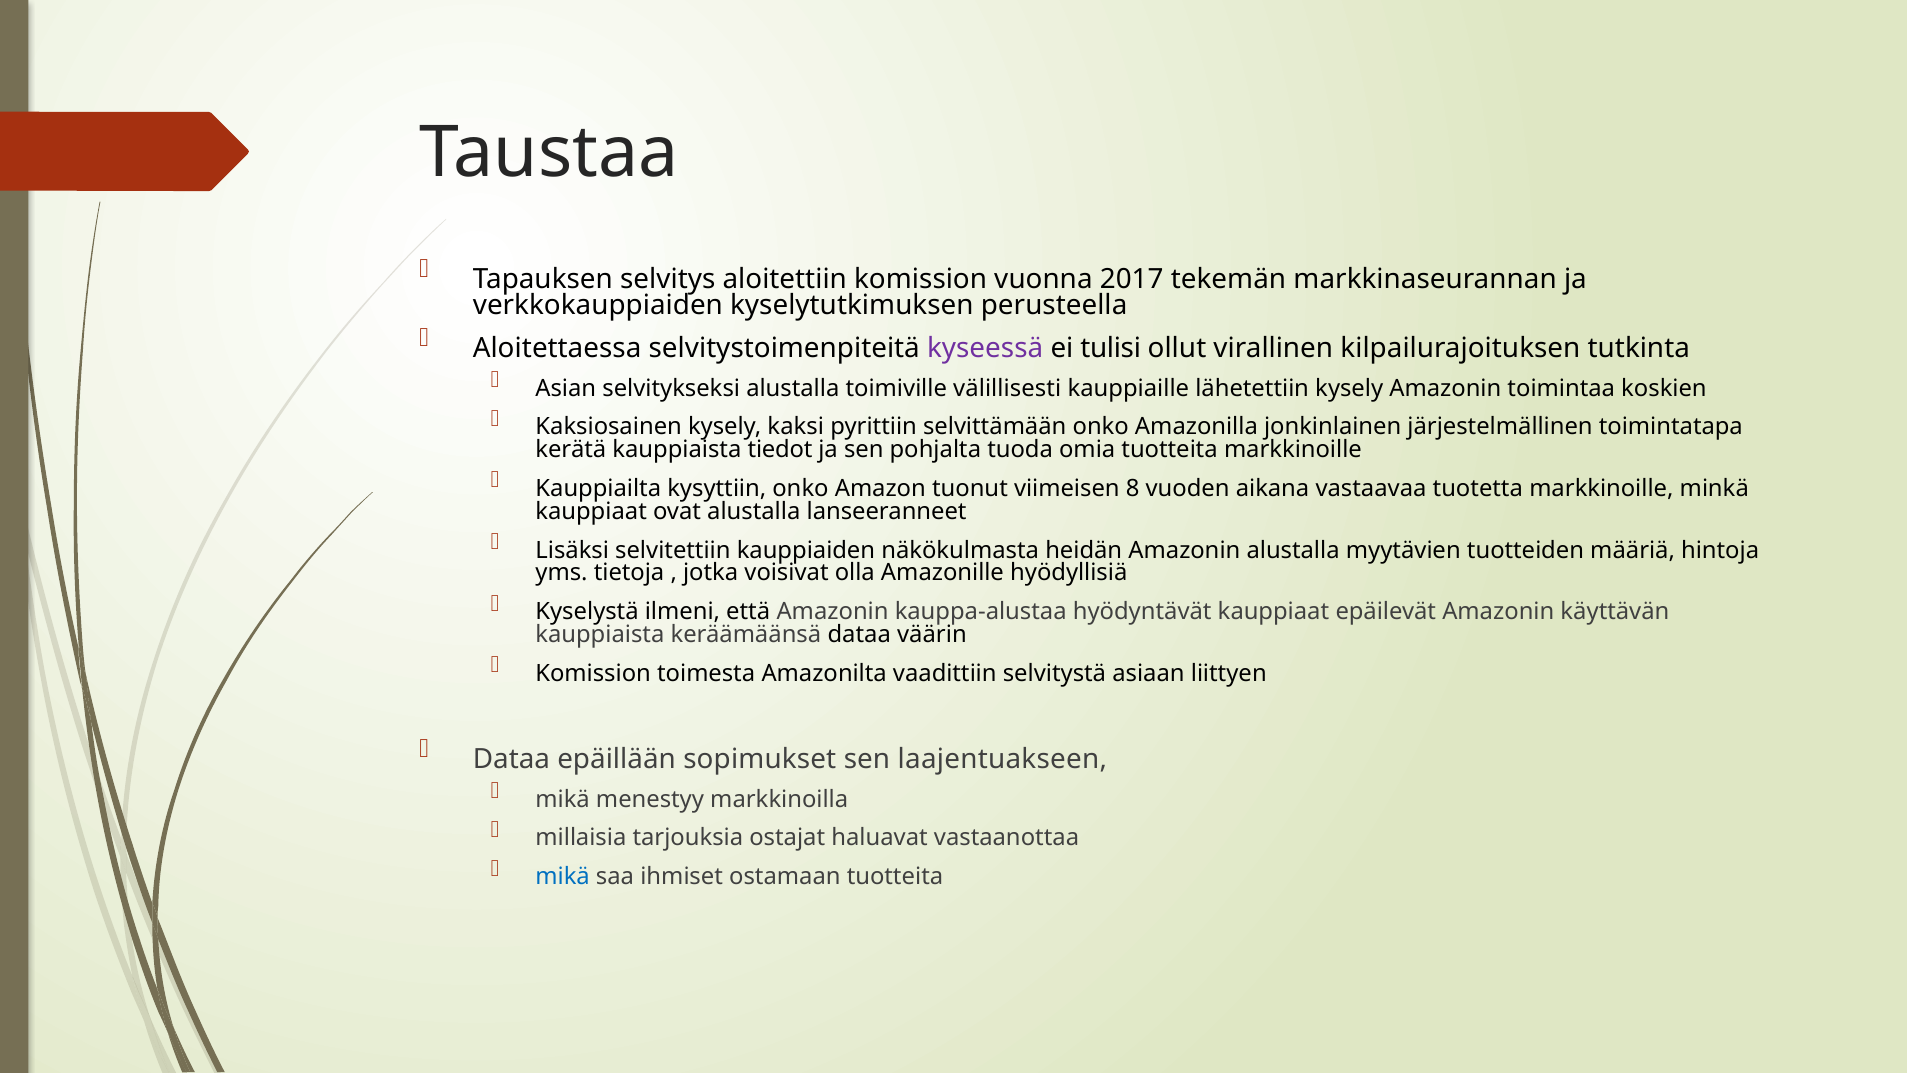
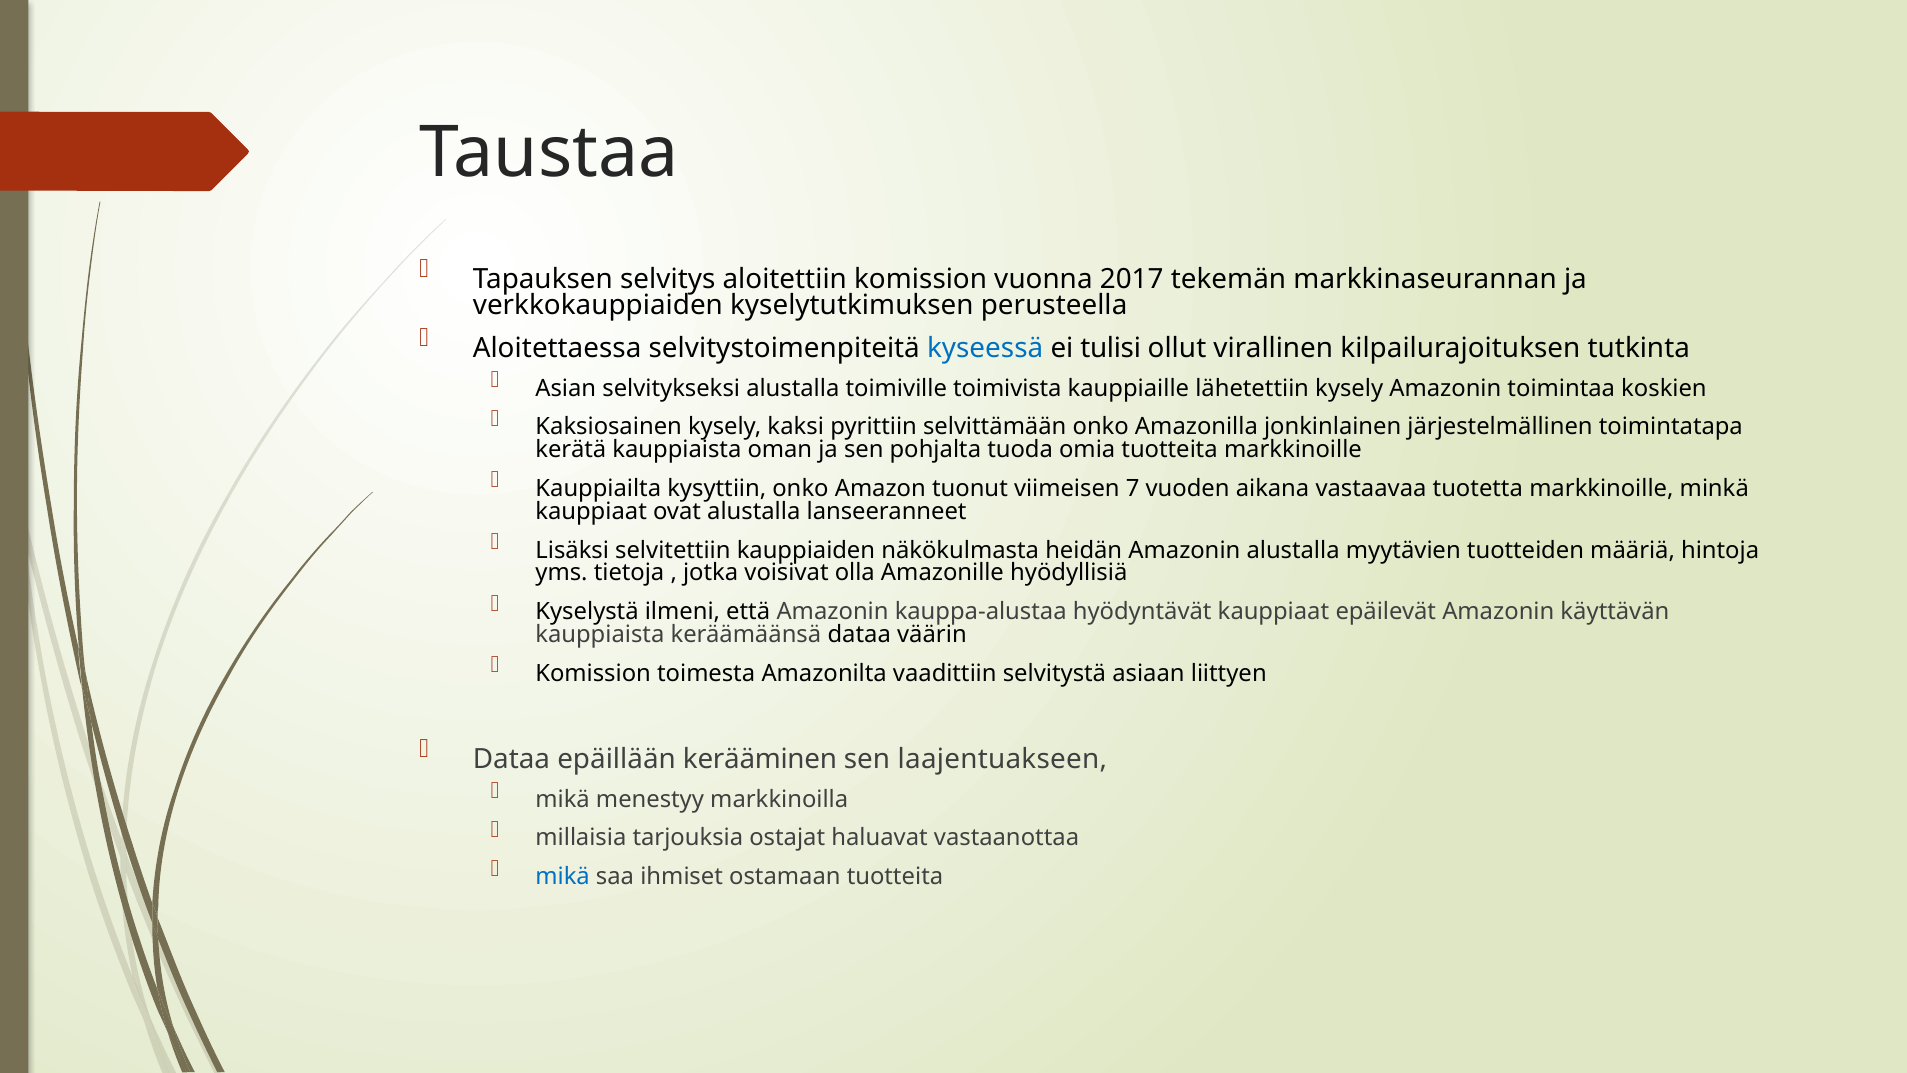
kyseessä colour: purple -> blue
välillisesti: välillisesti -> toimivista
tiedot: tiedot -> oman
8: 8 -> 7
sopimukset: sopimukset -> kerääminen
